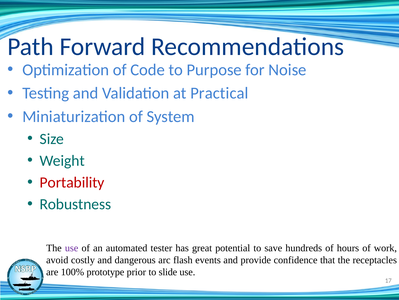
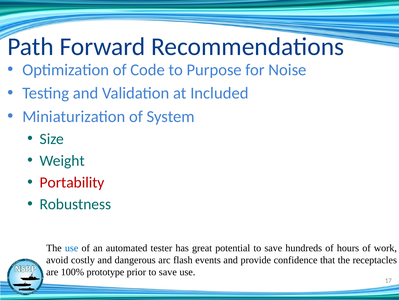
Practical: Practical -> Included
use at (72, 247) colour: purple -> blue
prior to slide: slide -> save
